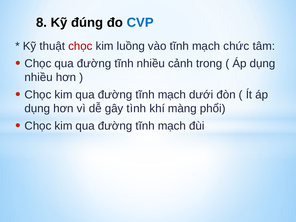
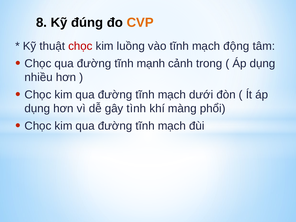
CVP colour: blue -> orange
chức: chức -> động
tĩnh nhiều: nhiều -> mạnh
